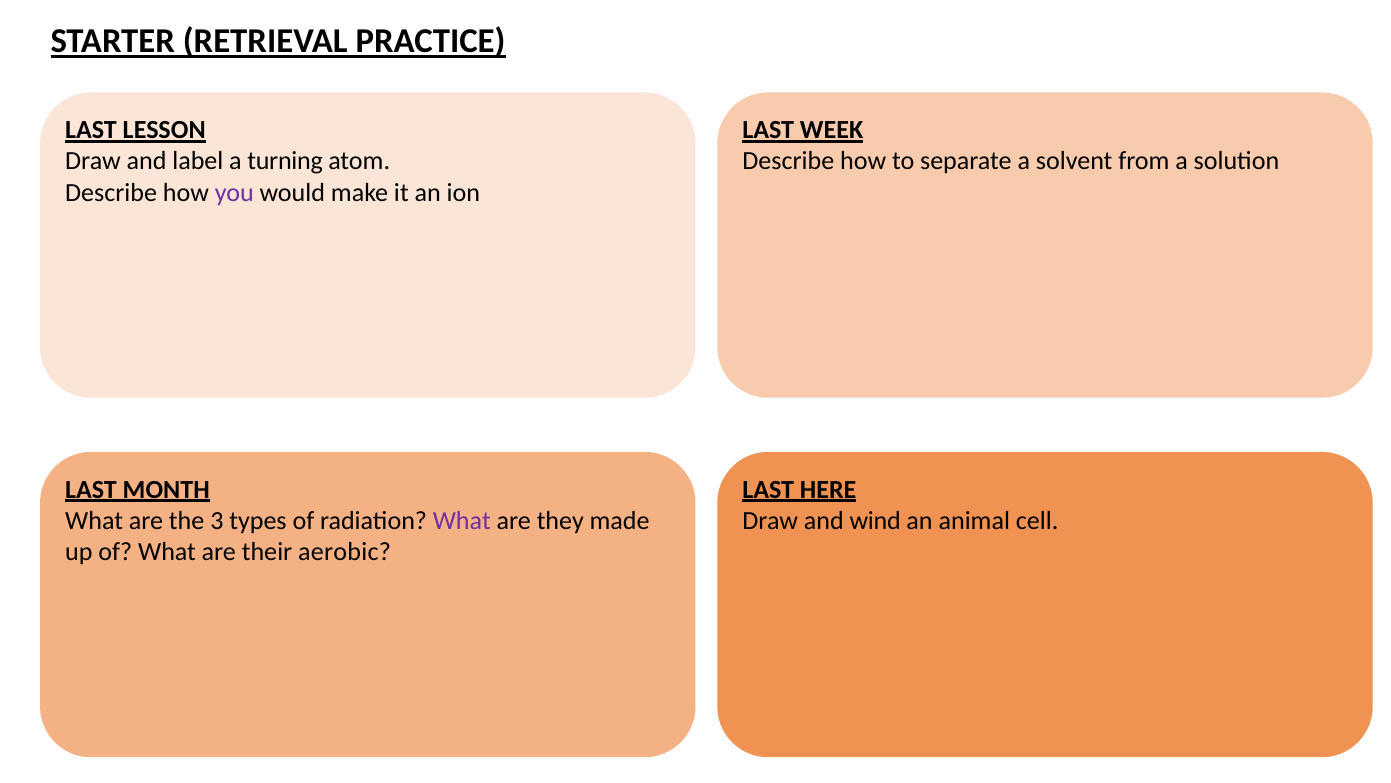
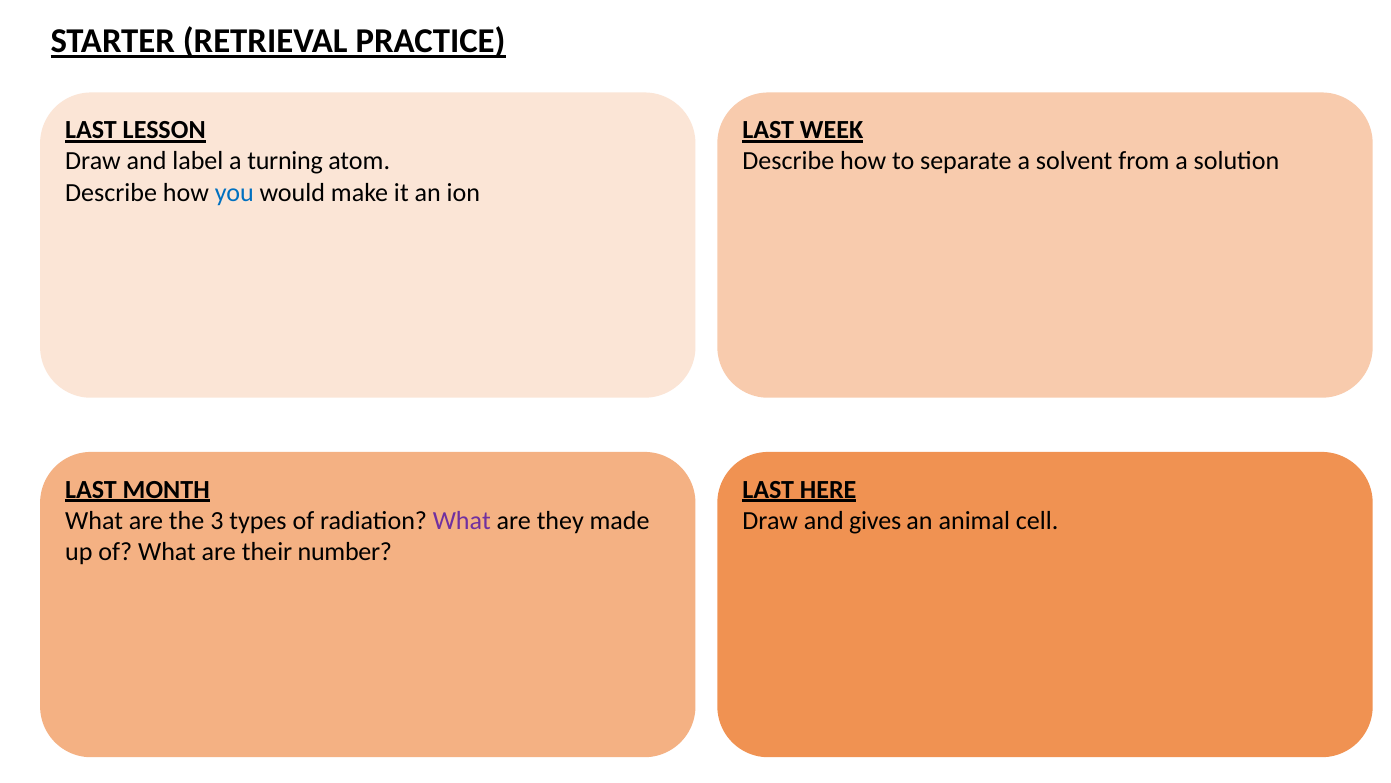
you colour: purple -> blue
wind: wind -> gives
aerobic: aerobic -> number
